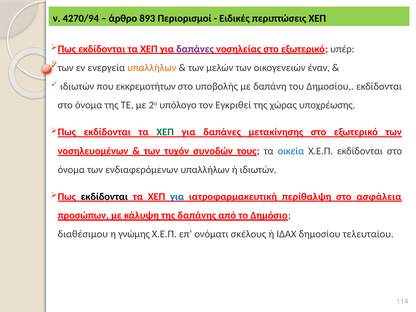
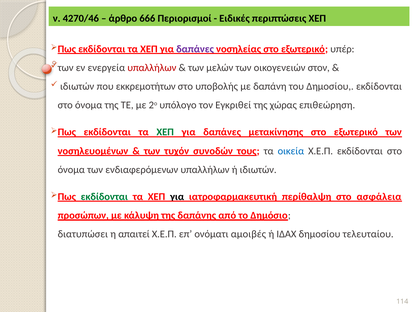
4270/94: 4270/94 -> 4270/46
893: 893 -> 666
υπαλλήλων at (152, 68) colour: orange -> red
έναν: έναν -> στον
υποχρέωσης: υποχρέωσης -> επιθεώρηση
εκδίδονται at (104, 197) colour: black -> green
για at (177, 197) colour: blue -> black
διαθέσιμου: διαθέσιμου -> διατυπώσει
γνώμης: γνώμης -> απαιτεί
σκέλους: σκέλους -> αμοιβές
